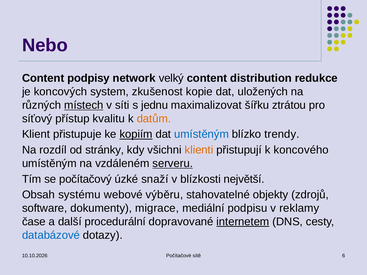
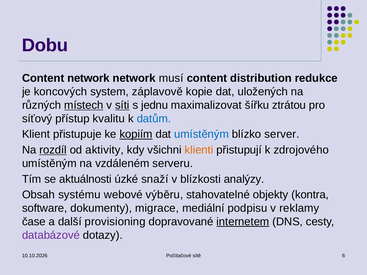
Nebo: Nebo -> Dobu
Content podpisy: podpisy -> network
velký: velký -> musí
zkušenost: zkušenost -> záplavově
síti underline: none -> present
datům colour: orange -> blue
trendy: trendy -> server
rozdíl underline: none -> present
stránky: stránky -> aktivity
koncového: koncového -> zdrojového
serveru underline: present -> none
počítačový: počítačový -> aktuálnosti
největší: největší -> analýzy
zdrojů: zdrojů -> kontra
procedurální: procedurální -> provisioning
databázové colour: blue -> purple
